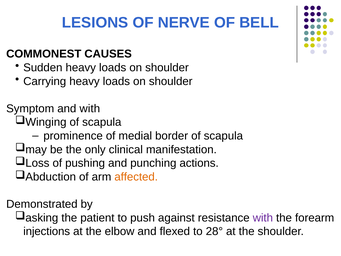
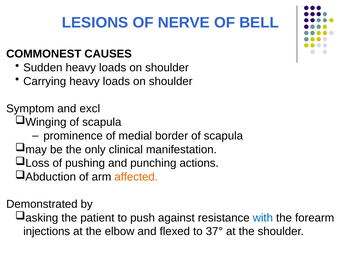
and with: with -> excl
with at (263, 218) colour: purple -> blue
28°: 28° -> 37°
